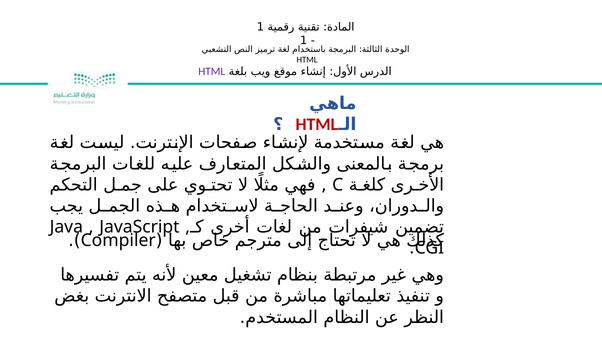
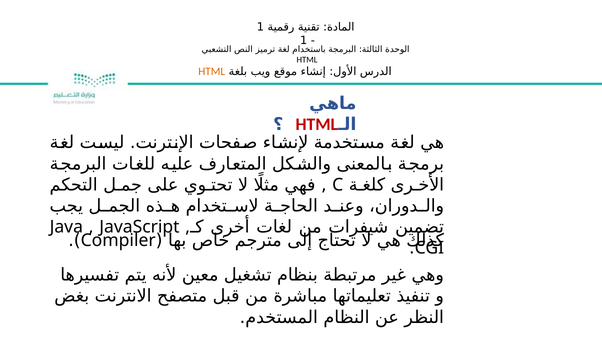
HTML at (212, 72) colour: purple -> orange
